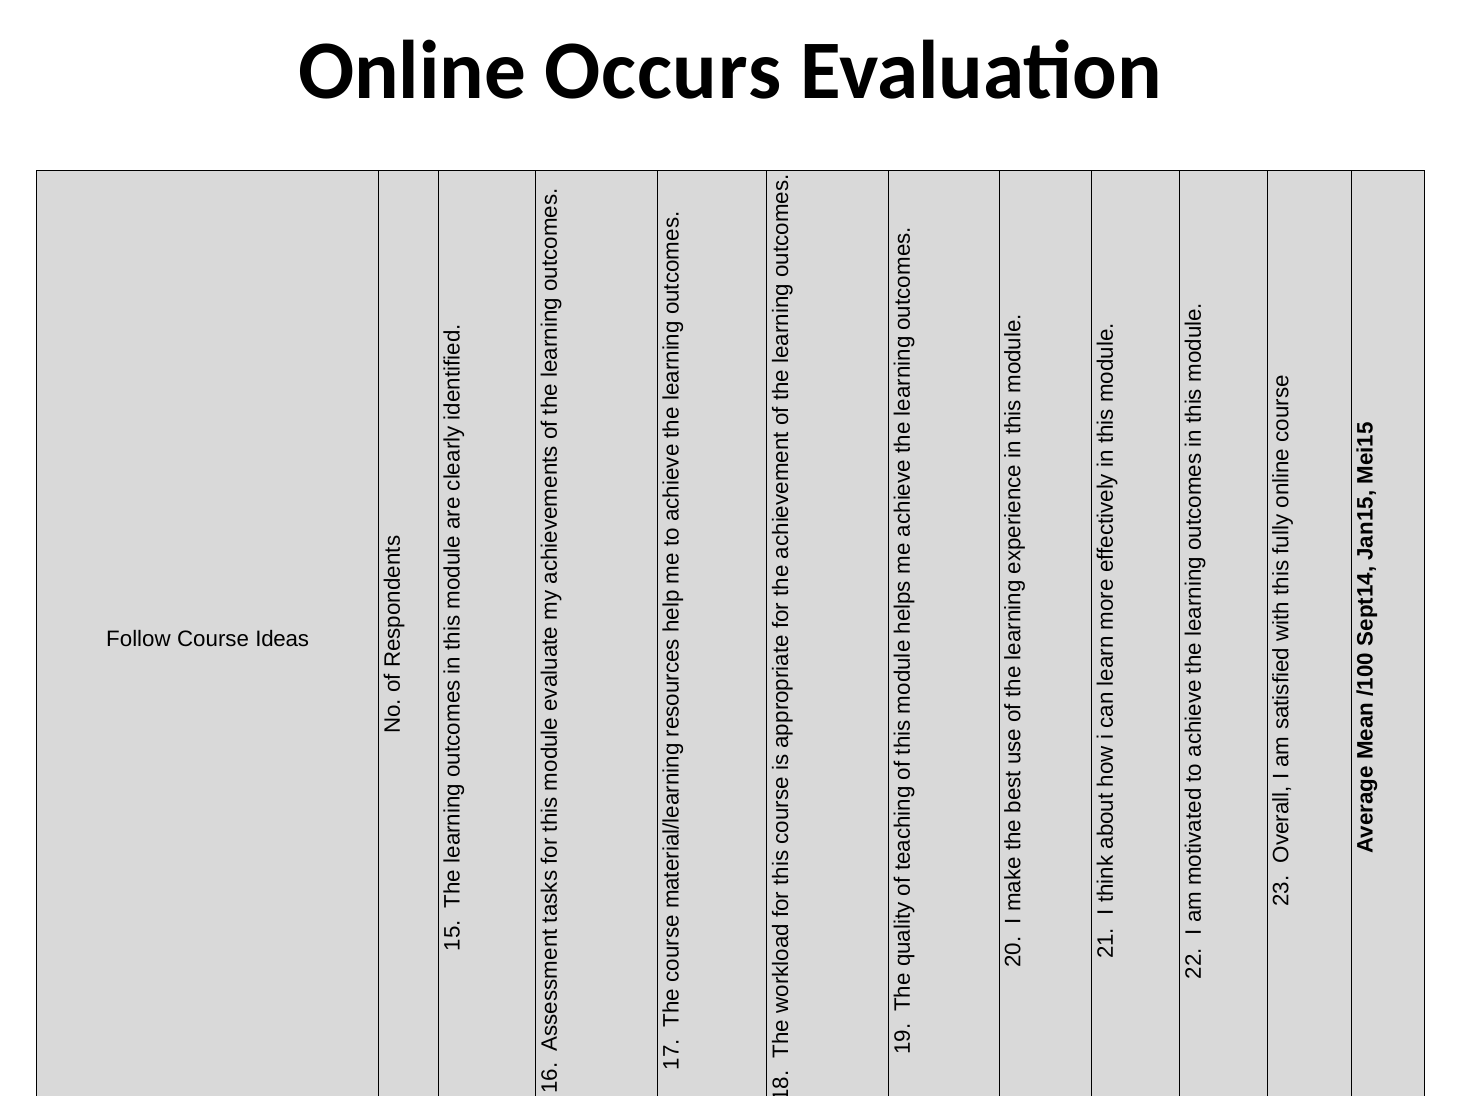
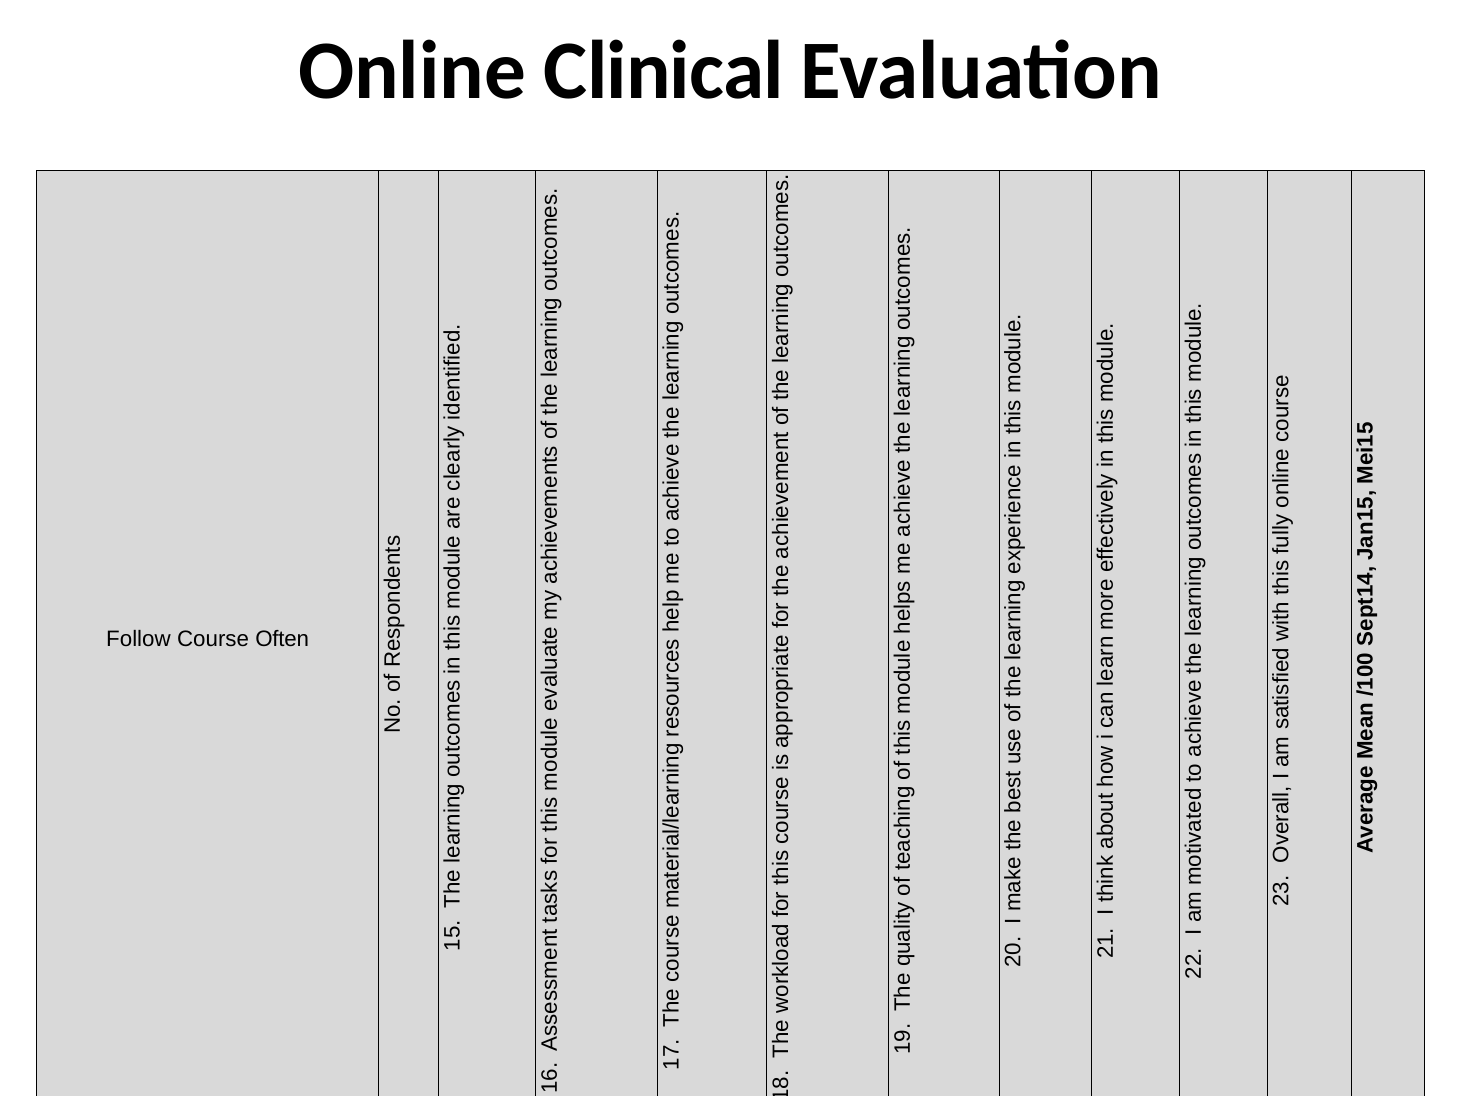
Occurs: Occurs -> Clinical
Ideas: Ideas -> Often
